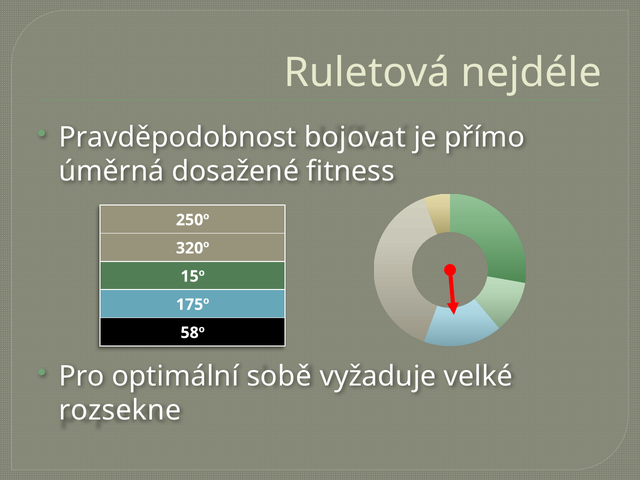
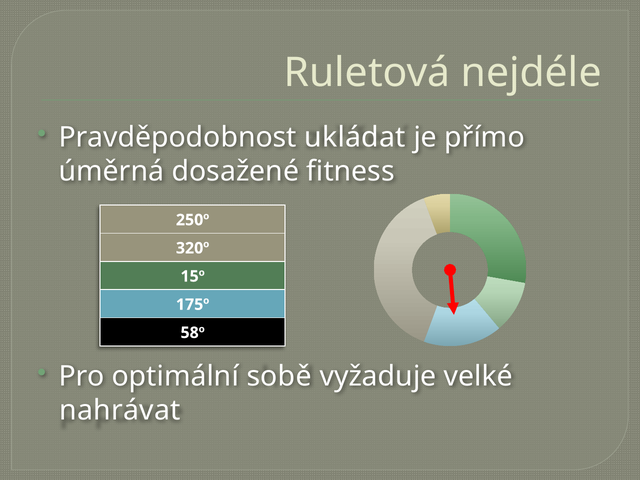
bojovat: bojovat -> ukládat
rozsekne: rozsekne -> nahrávat
